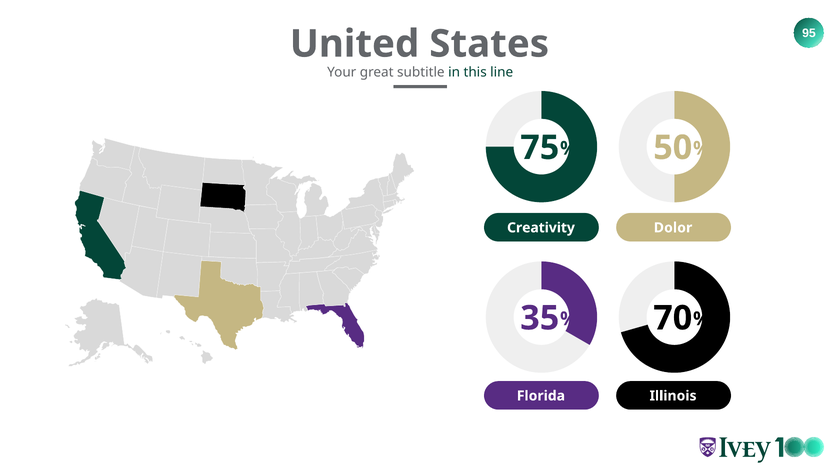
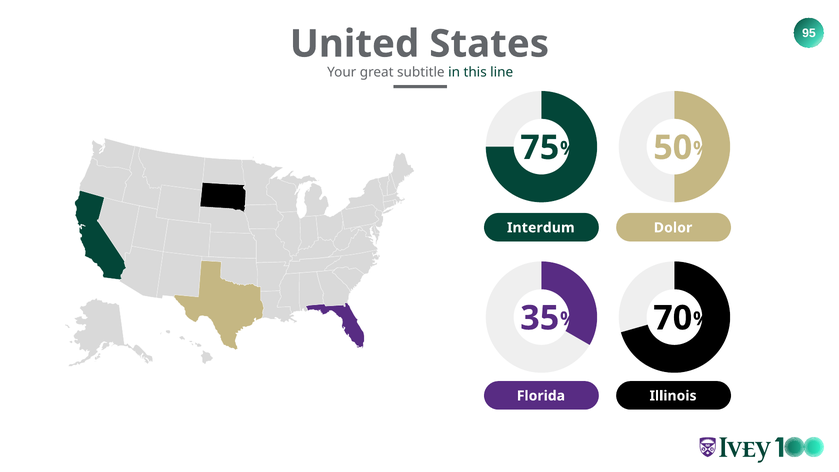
Creativity: Creativity -> Interdum
